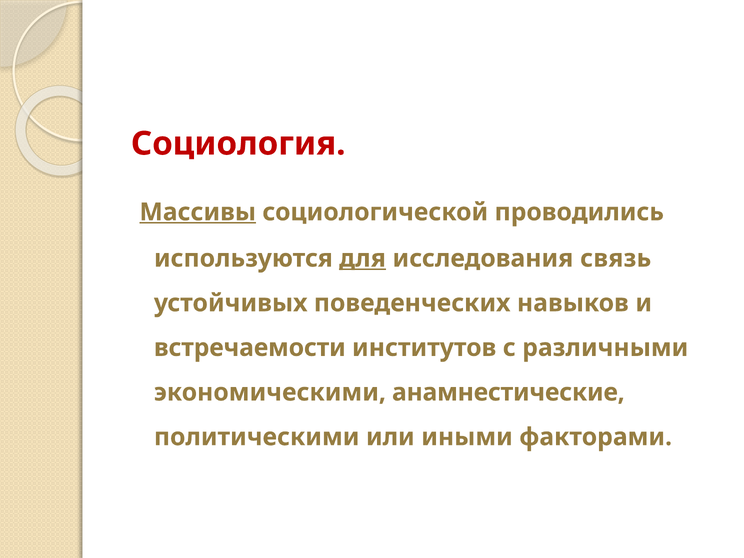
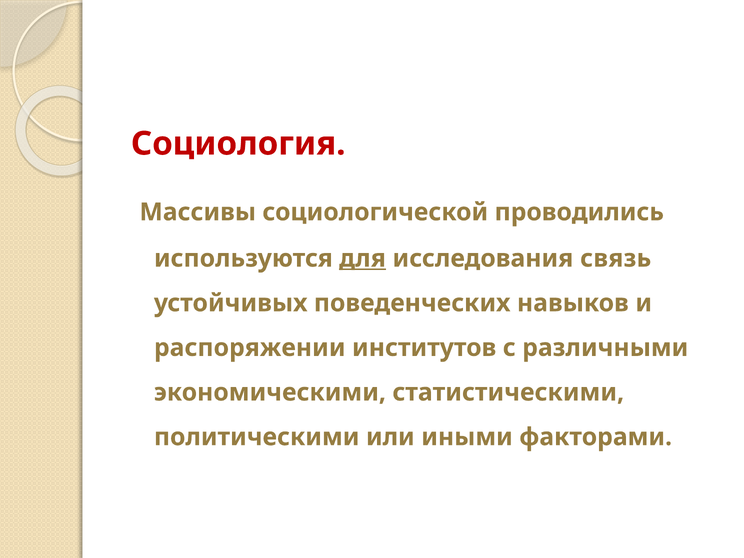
Массивы underline: present -> none
встречаемости: встречаемости -> распоряжении
анамнестические: анамнестические -> статистическими
